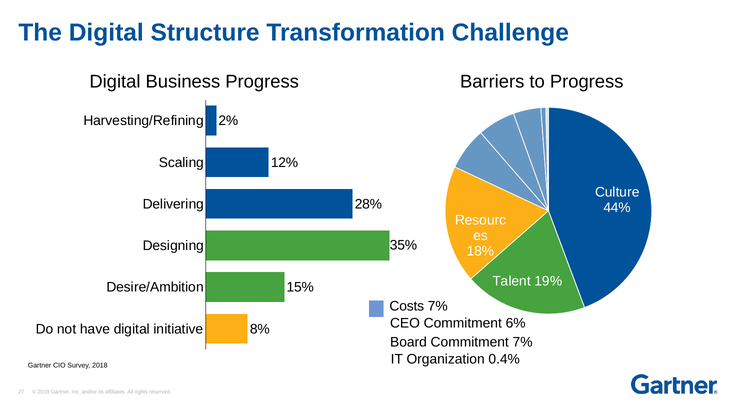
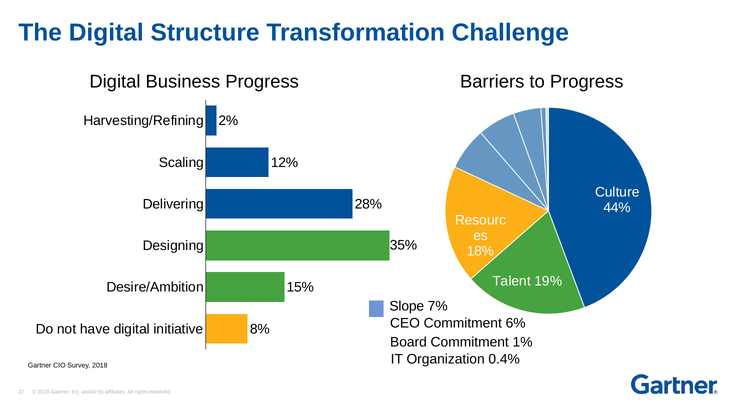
Costs: Costs -> Slope
Commitment 7%: 7% -> 1%
